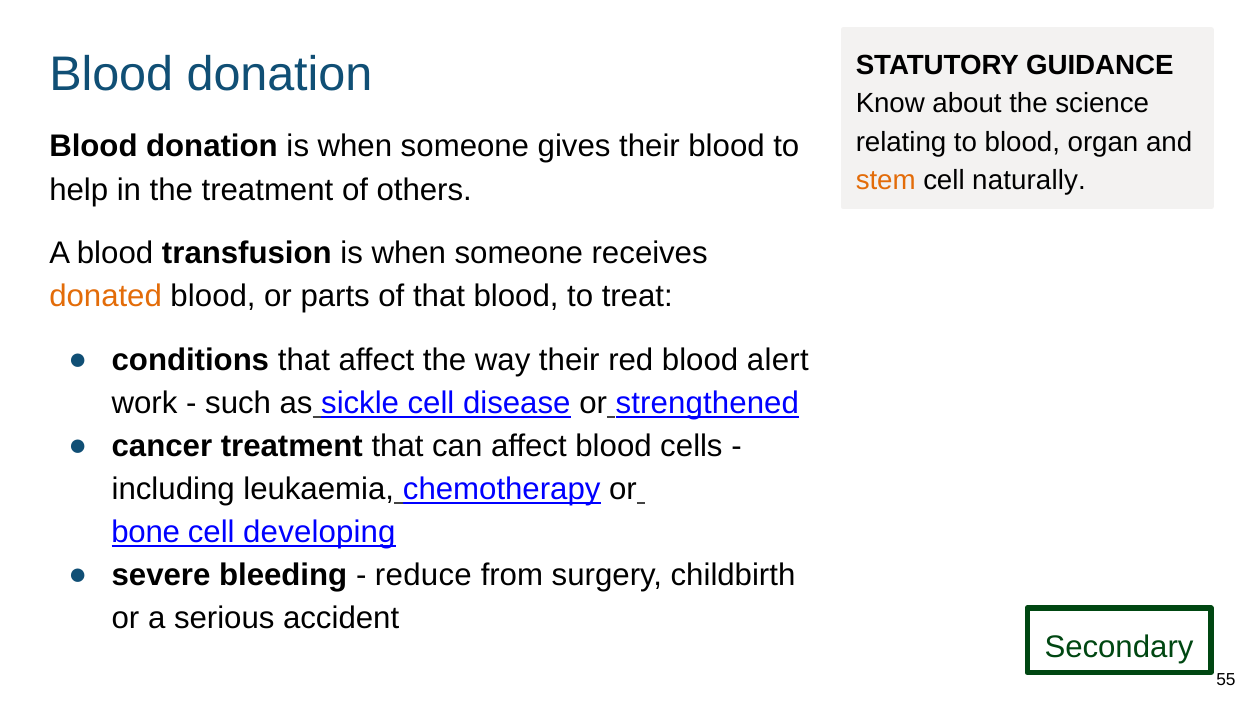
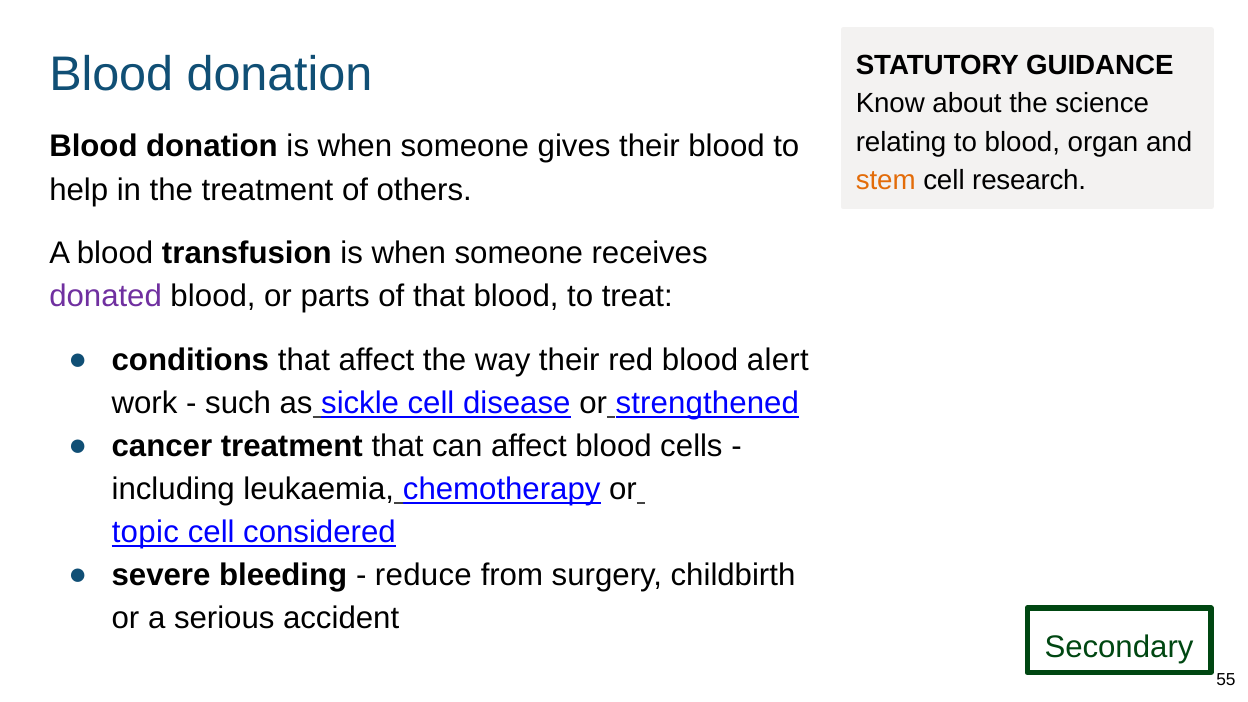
naturally: naturally -> research
donated colour: orange -> purple
bone: bone -> topic
developing: developing -> considered
